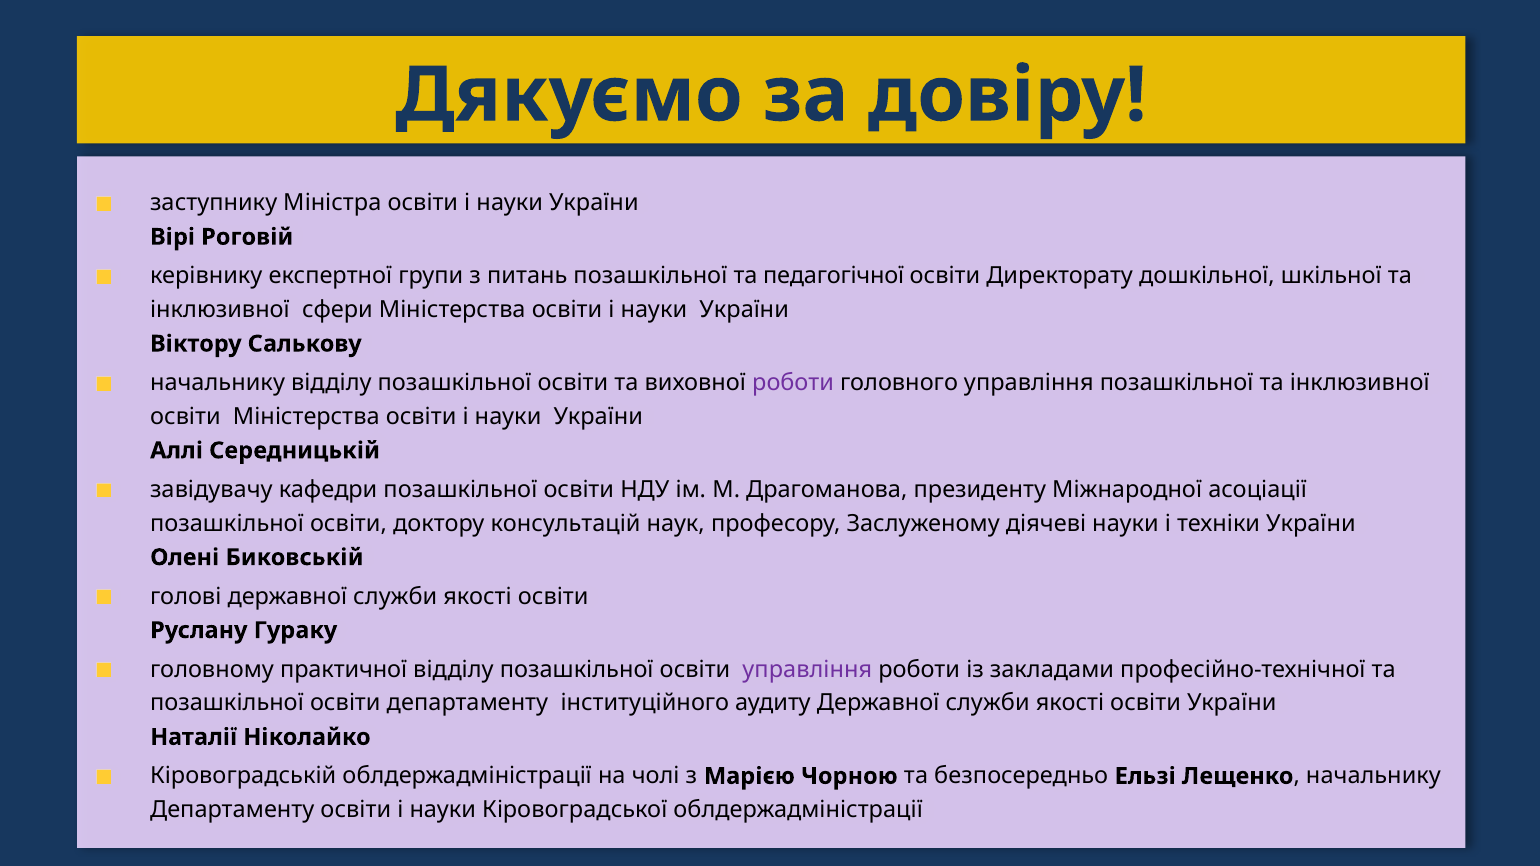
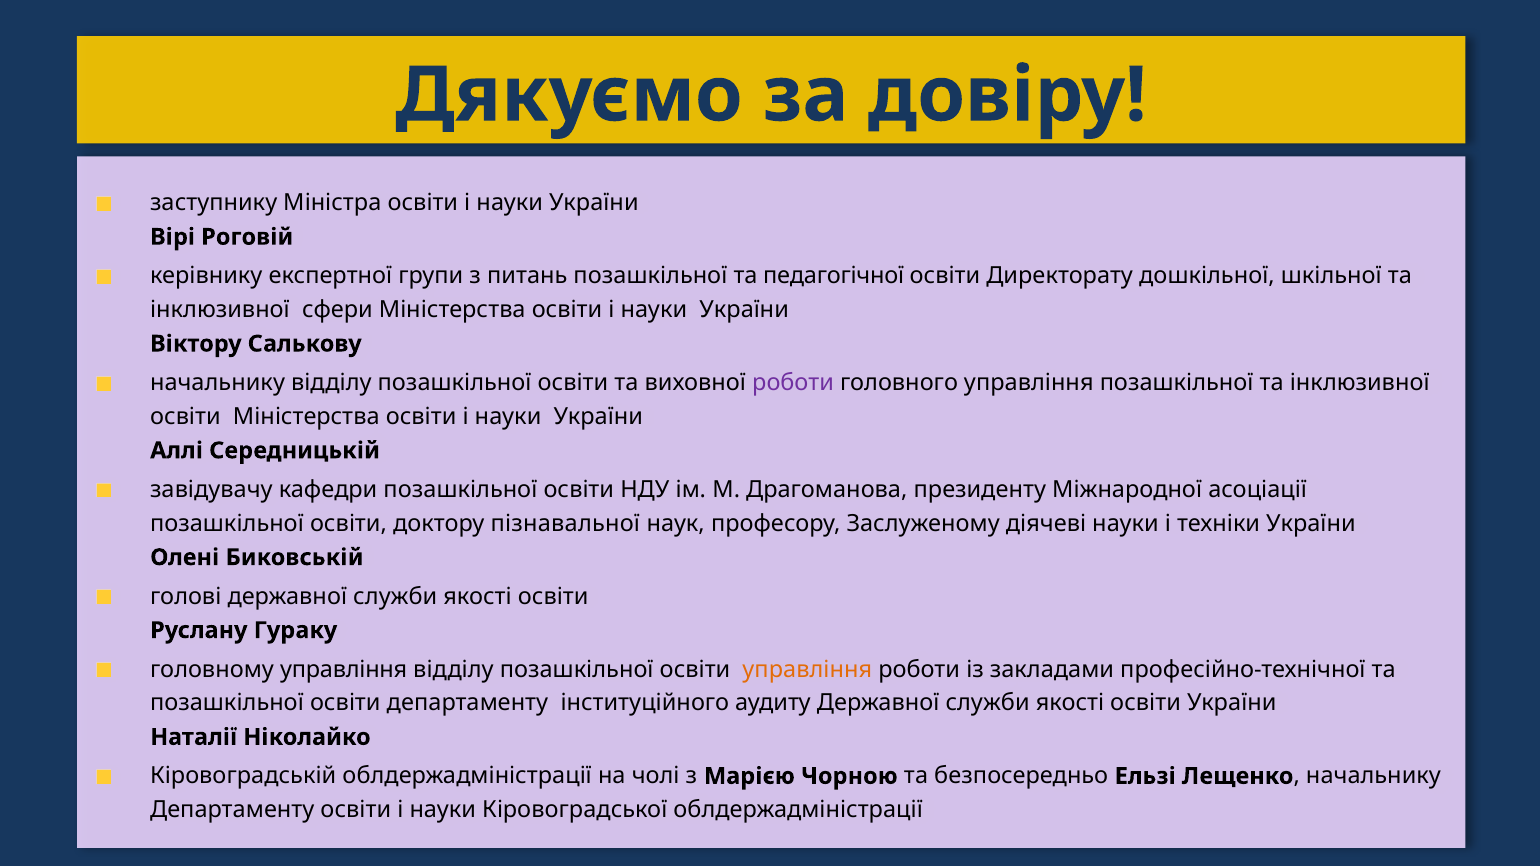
консультацій: консультацій -> пізнавальної
головному практичної: практичної -> управління
управління at (807, 670) colour: purple -> orange
